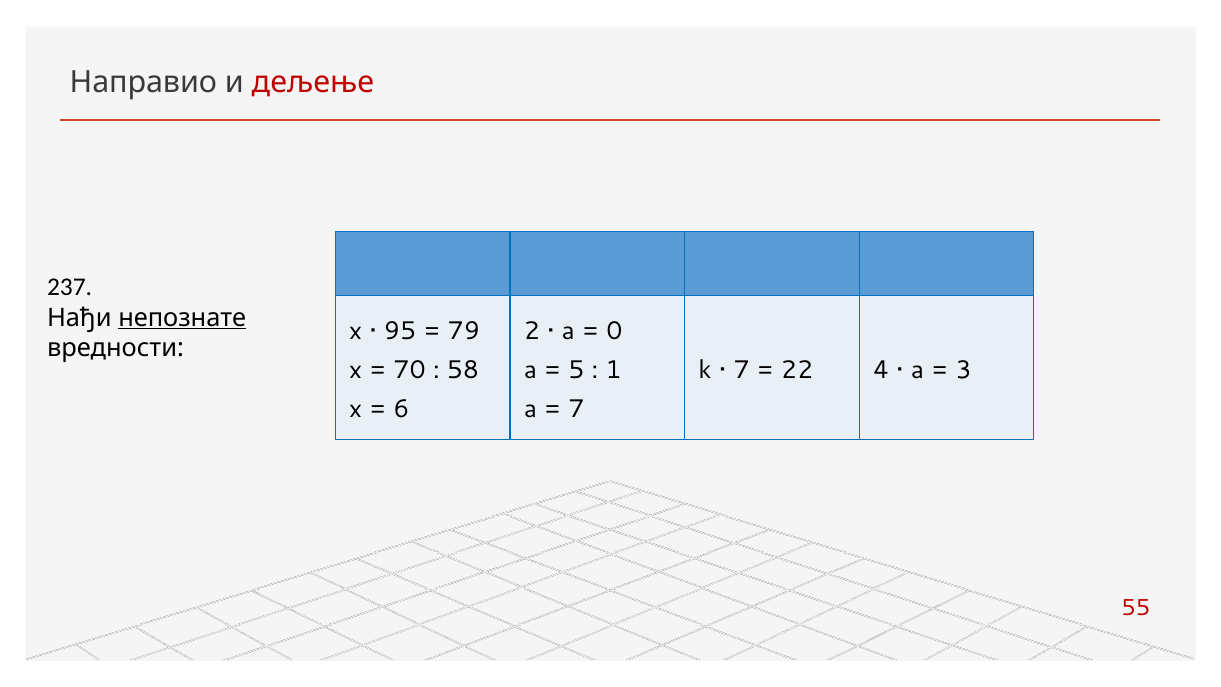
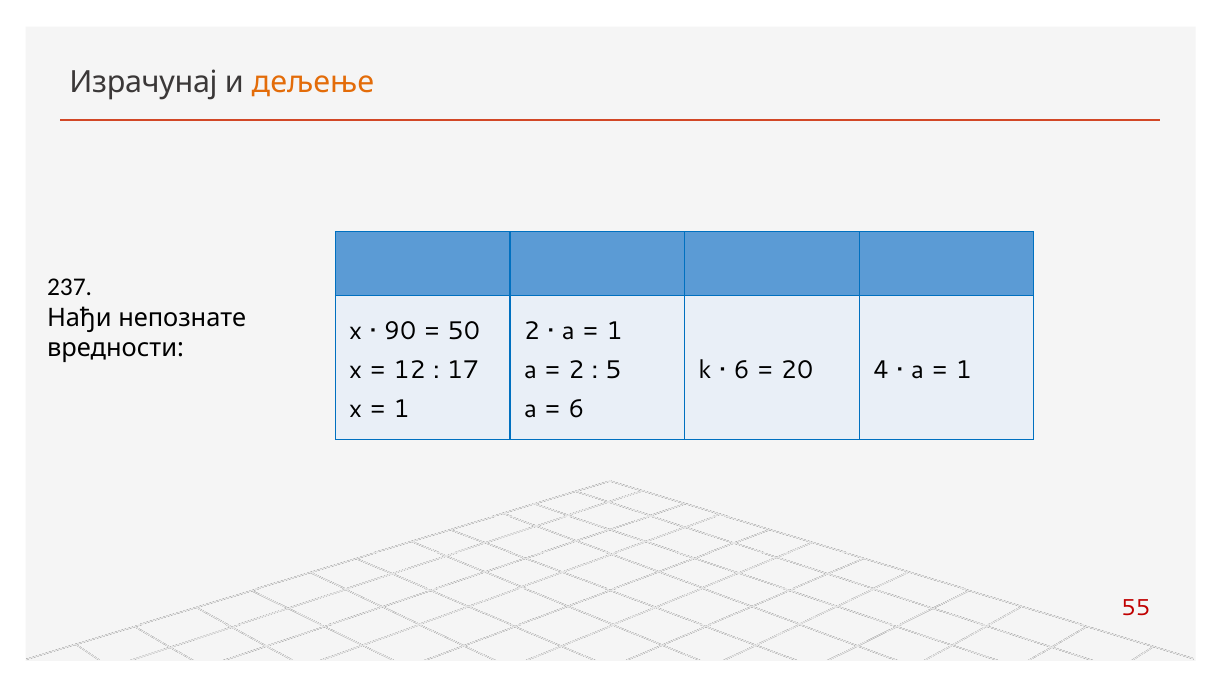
Направио: Направио -> Израчунај
дељење colour: red -> orange
непознате underline: present -> none
95: 95 -> 90
79: 79 -> 50
0 at (614, 331): 0 -> 1
70: 70 -> 12
58: 58 -> 17
5 at (576, 370): 5 -> 2
1: 1 -> 5
7 at (742, 370): 7 -> 6
22: 22 -> 20
3 at (964, 370): 3 -> 1
6 at (402, 409): 6 -> 1
7 at (576, 409): 7 -> 6
